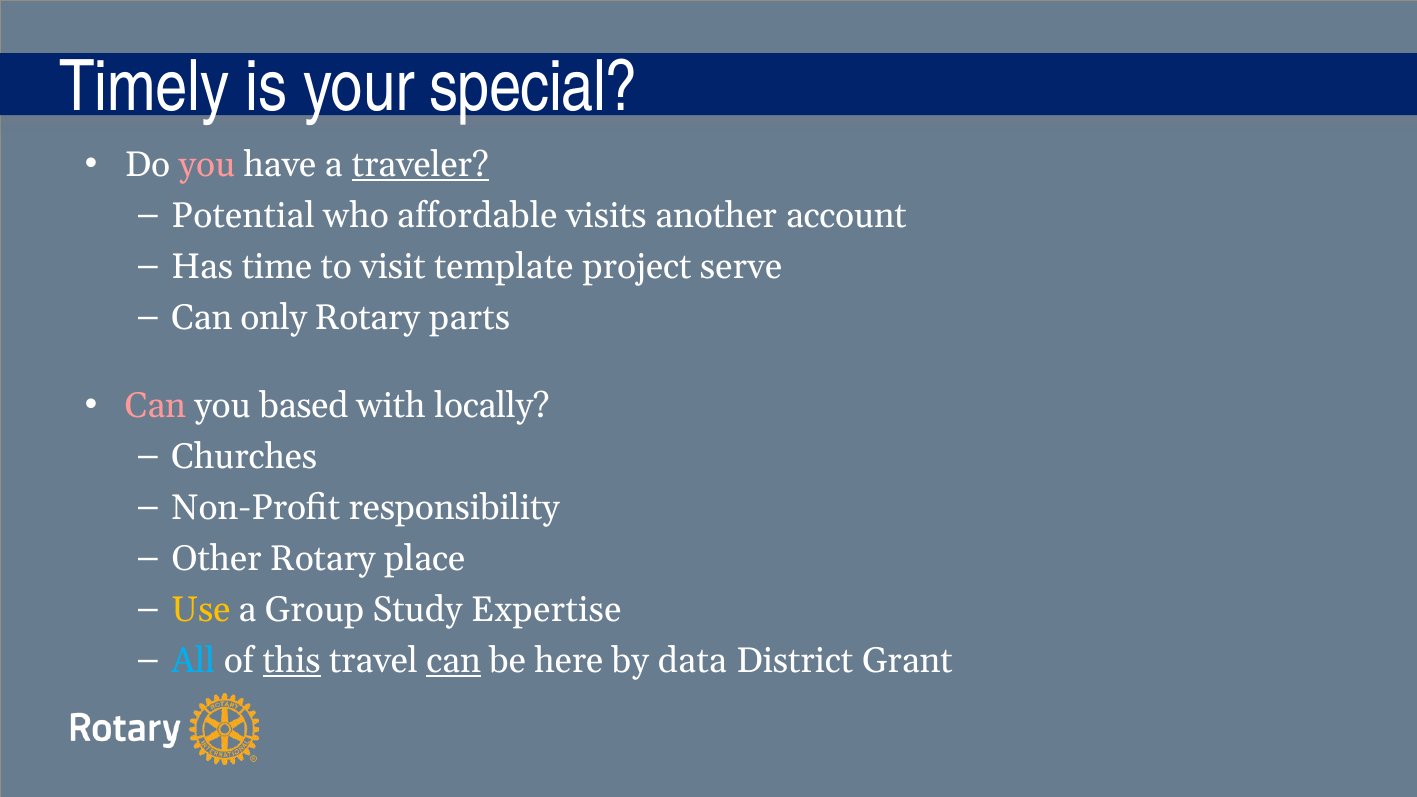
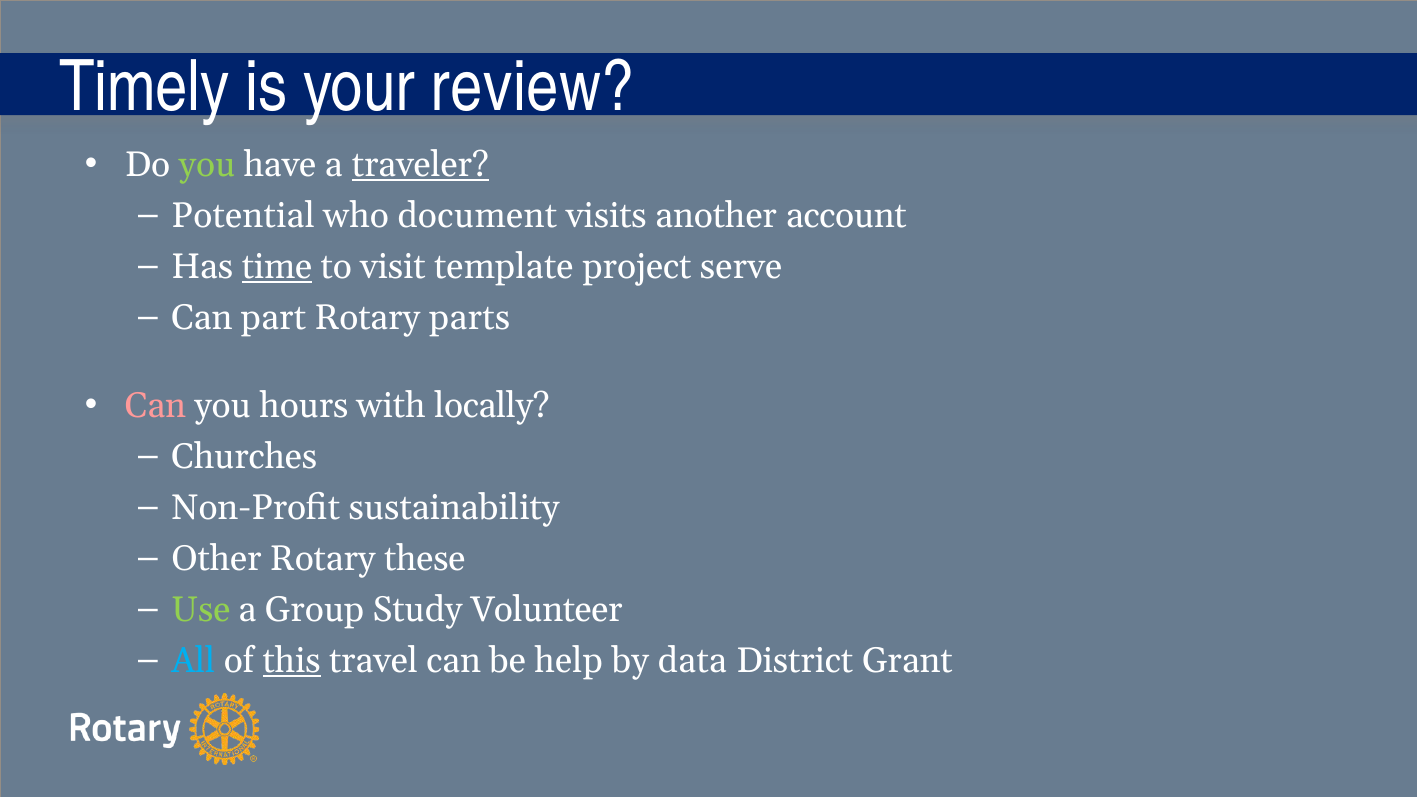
special: special -> review
you at (207, 165) colour: pink -> light green
affordable: affordable -> document
time underline: none -> present
only: only -> part
based: based -> hours
responsibility: responsibility -> sustainability
place: place -> these
Use colour: yellow -> light green
Expertise: Expertise -> Volunteer
can at (454, 661) underline: present -> none
here: here -> help
